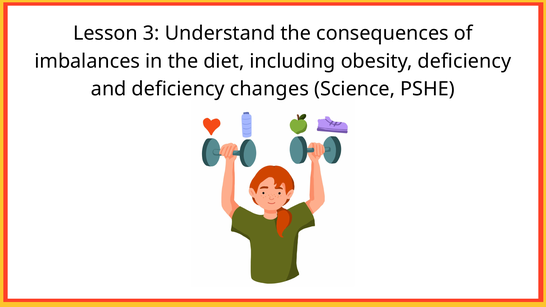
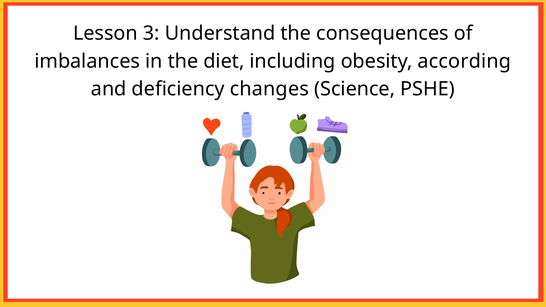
obesity deficiency: deficiency -> according
